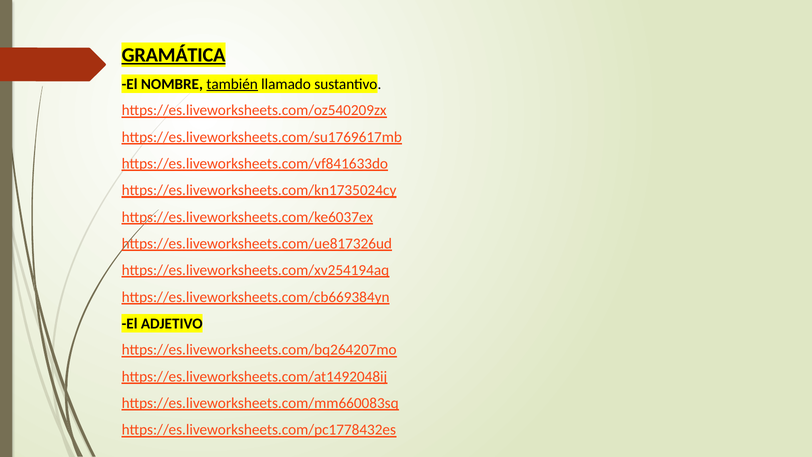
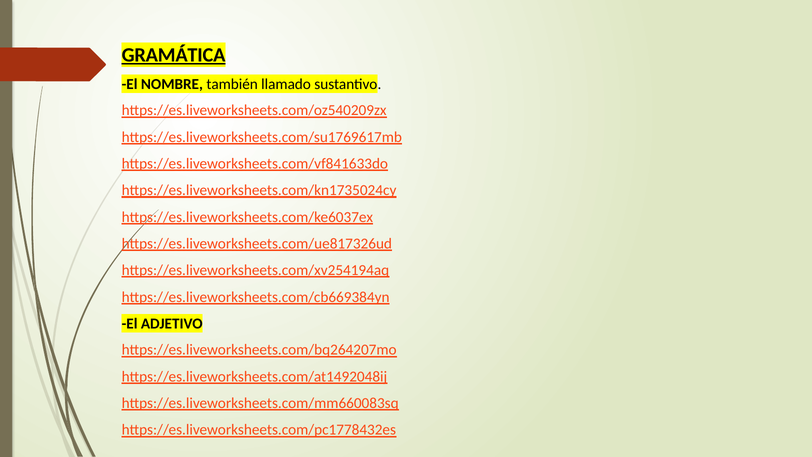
también underline: present -> none
